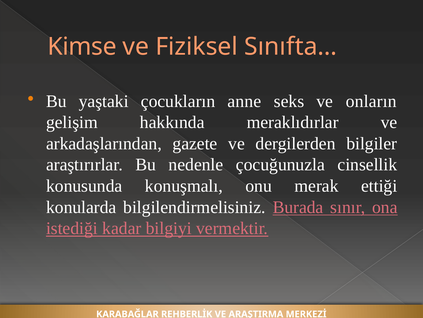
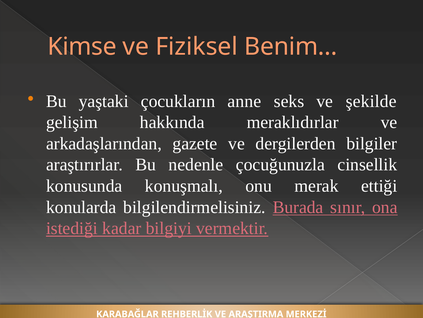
Sınıfta…: Sınıfta… -> Benim…
onların: onların -> şekilde
